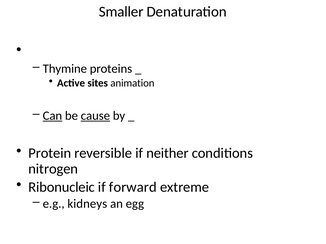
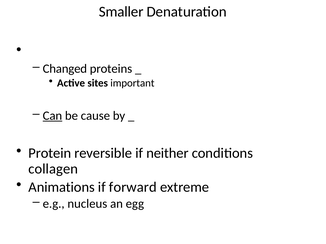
Thymine: Thymine -> Changed
animation: animation -> important
cause underline: present -> none
nitrogen: nitrogen -> collagen
Ribonucleic: Ribonucleic -> Animations
kidneys: kidneys -> nucleus
